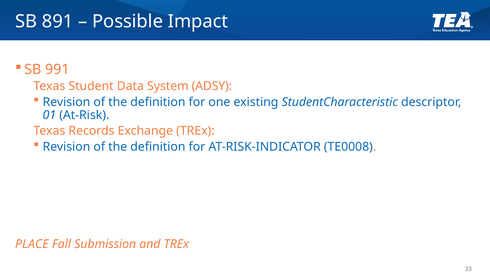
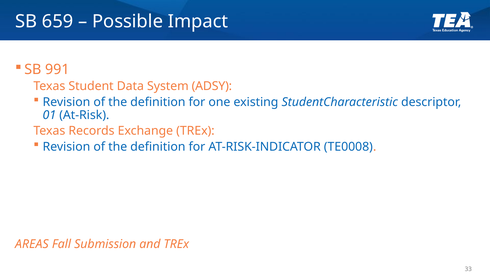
891: 891 -> 659
PLACE: PLACE -> AREAS
